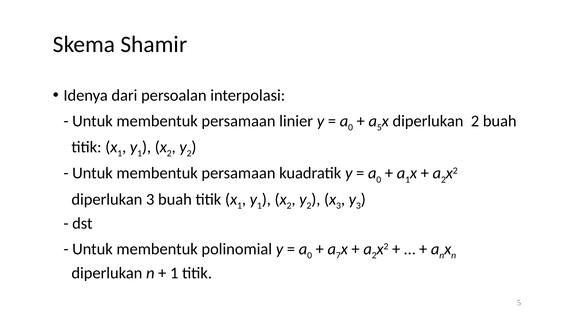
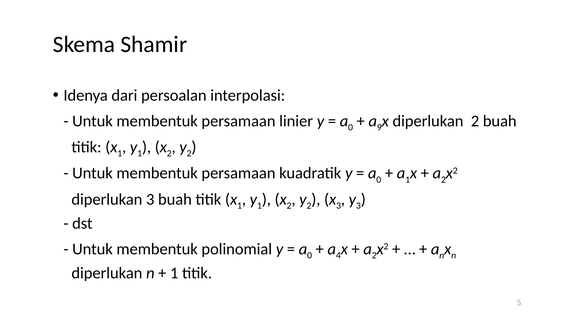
5 at (379, 128): 5 -> 9
7: 7 -> 4
